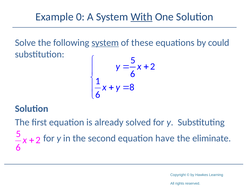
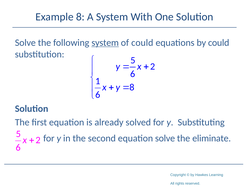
Example 0: 0 -> 8
With underline: present -> none
of these: these -> could
equation have: have -> solve
